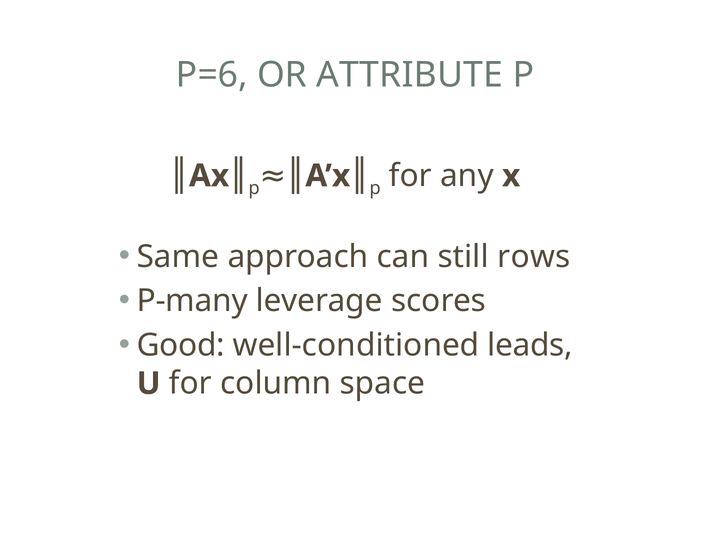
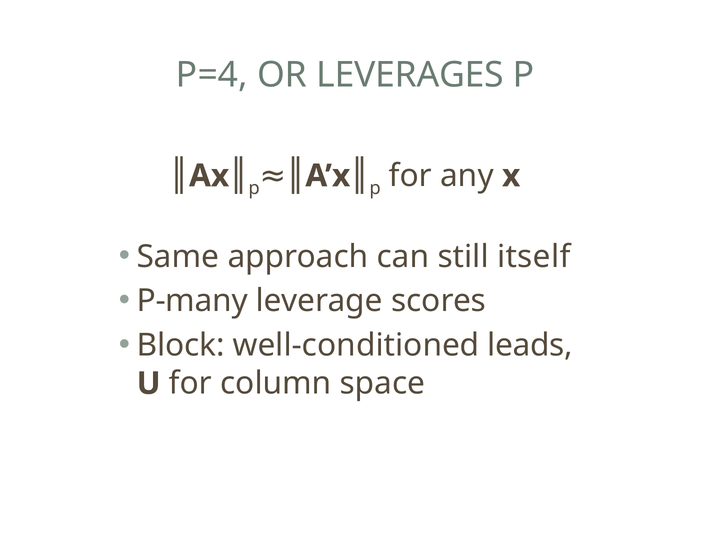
P=6: P=6 -> P=4
ATTRIBUTE: ATTRIBUTE -> LEVERAGES
rows: rows -> itself
Good: Good -> Block
